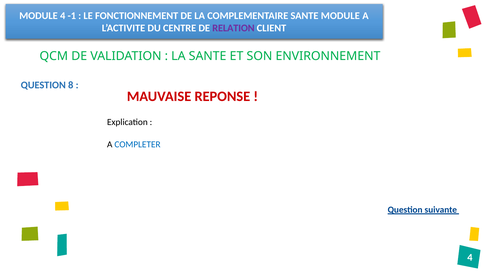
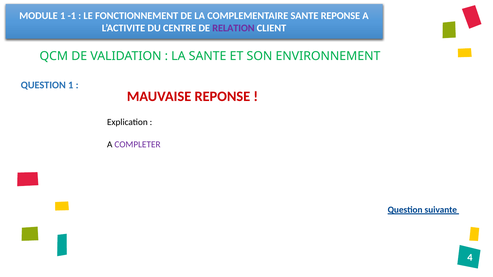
MODULE 4: 4 -> 1
SANTE MODULE: MODULE -> REPONSE
QUESTION 8: 8 -> 1
COMPLETER colour: blue -> purple
